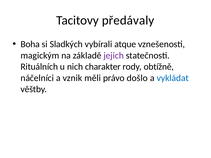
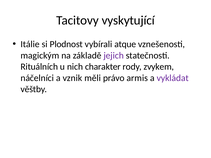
předávaly: předávaly -> vyskytující
Boha: Boha -> Itálie
Sladkých: Sladkých -> Plodnost
obtížně: obtížně -> zvykem
došlo: došlo -> armis
vykládat colour: blue -> purple
